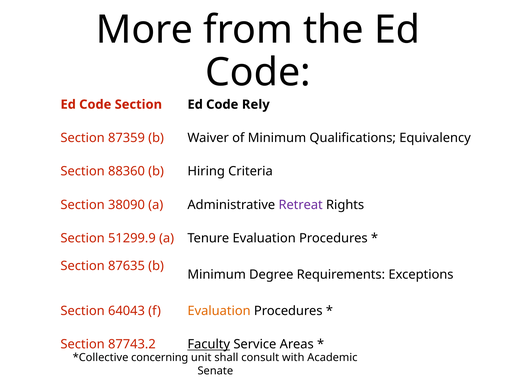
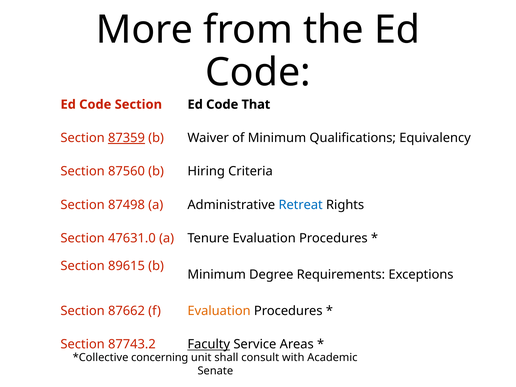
Rely: Rely -> That
87359 underline: none -> present
88360: 88360 -> 87560
38090: 38090 -> 87498
Retreat colour: purple -> blue
51299.9: 51299.9 -> 47631.0
87635: 87635 -> 89615
64043: 64043 -> 87662
